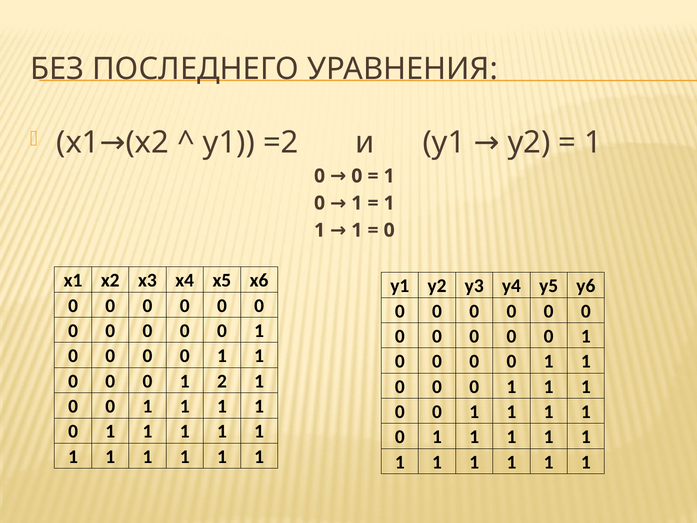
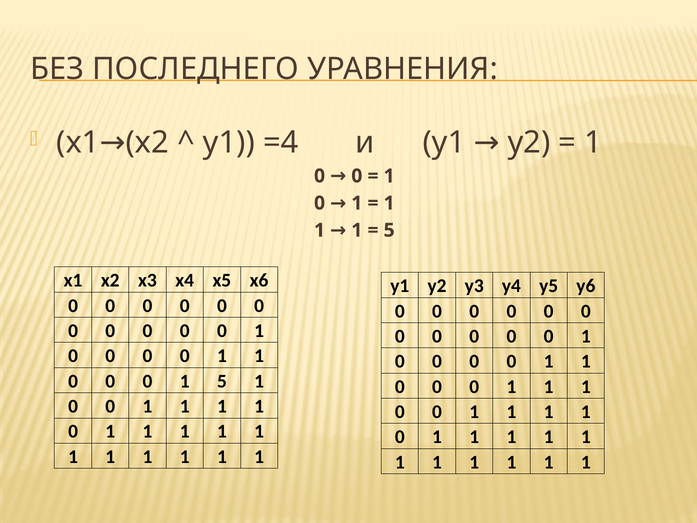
=2: =2 -> =4
0 at (389, 230): 0 -> 5
1 2: 2 -> 5
